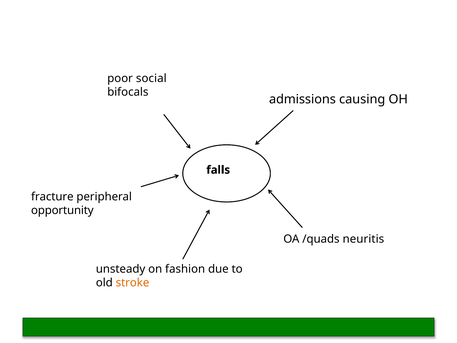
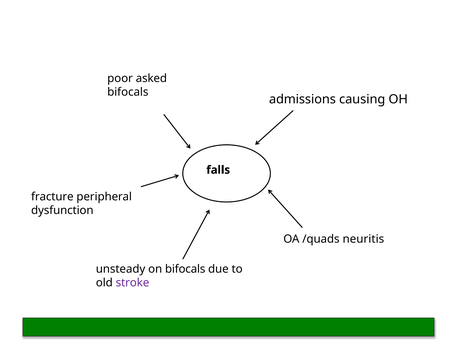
social: social -> asked
opportunity: opportunity -> dysfunction
on fashion: fashion -> bifocals
stroke colour: orange -> purple
